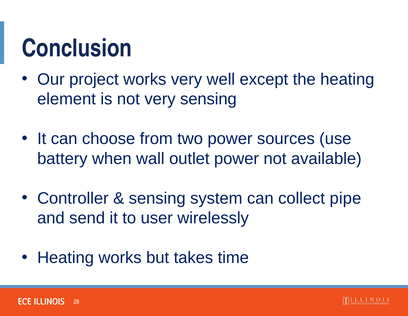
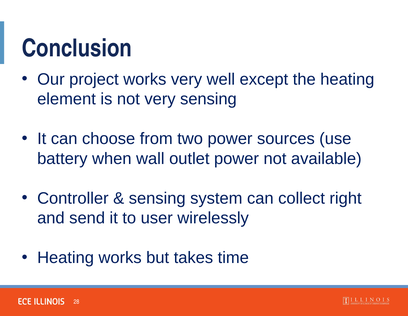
pipe: pipe -> right
